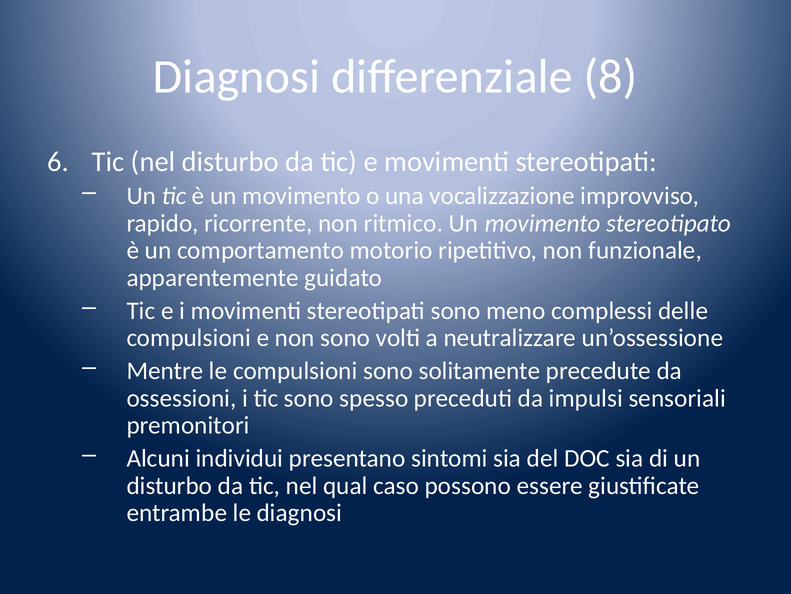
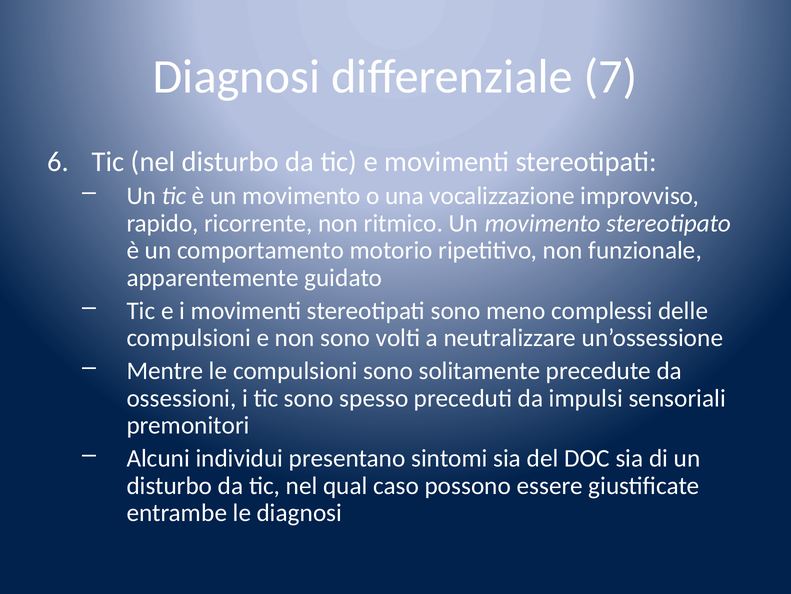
8: 8 -> 7
